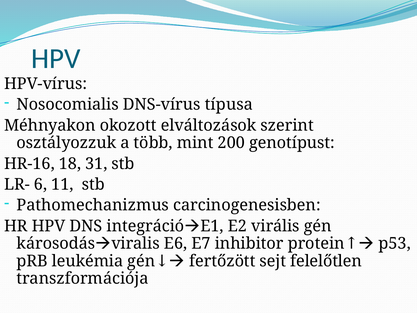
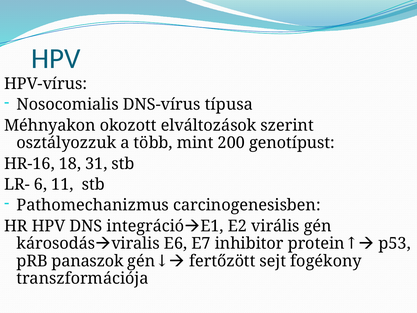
leukémia: leukémia -> panaszok
felelőtlen: felelőtlen -> fogékony
